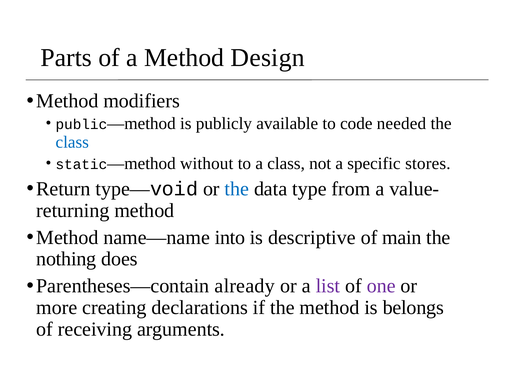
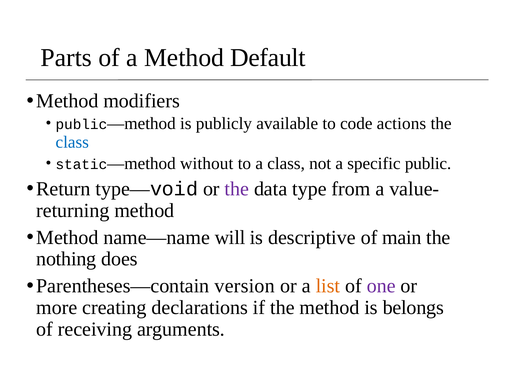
Design: Design -> Default
needed: needed -> actions
specific stores: stores -> public
the at (237, 189) colour: blue -> purple
into: into -> will
already: already -> version
list colour: purple -> orange
